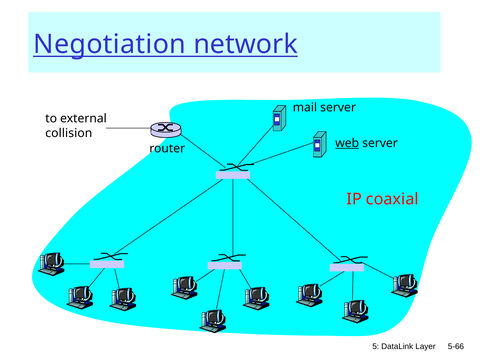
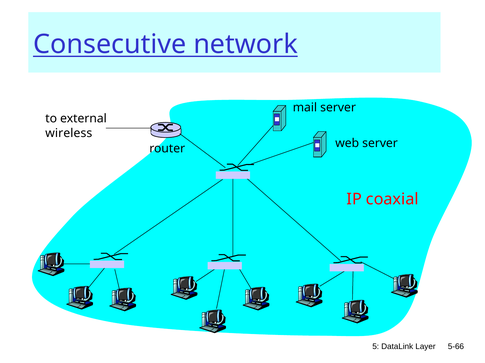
Negotiation: Negotiation -> Consecutive
collision: collision -> wireless
web underline: present -> none
